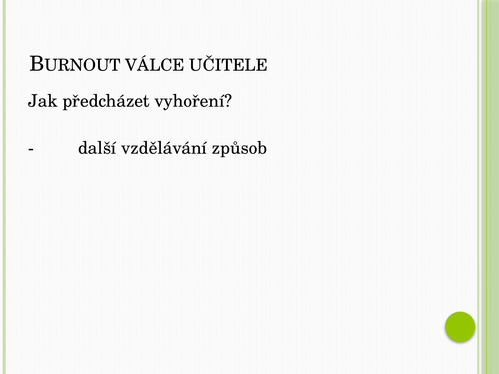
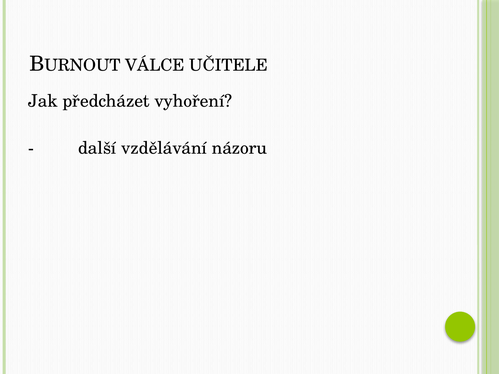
způsob: způsob -> názoru
